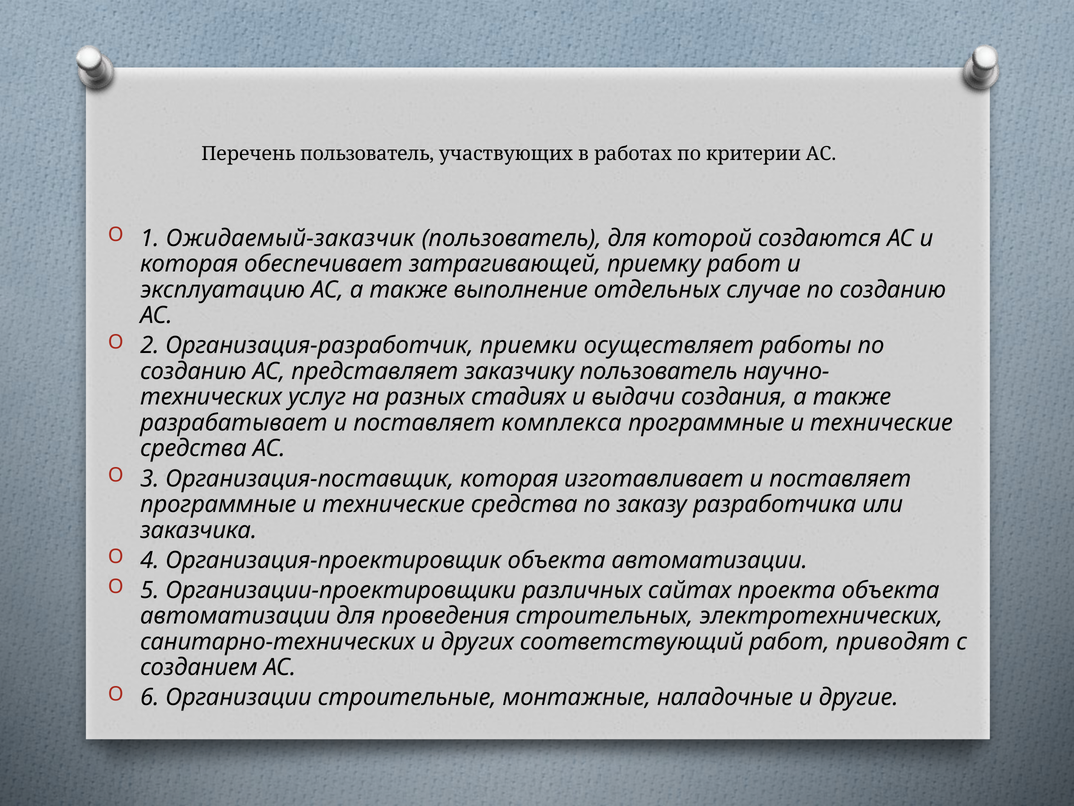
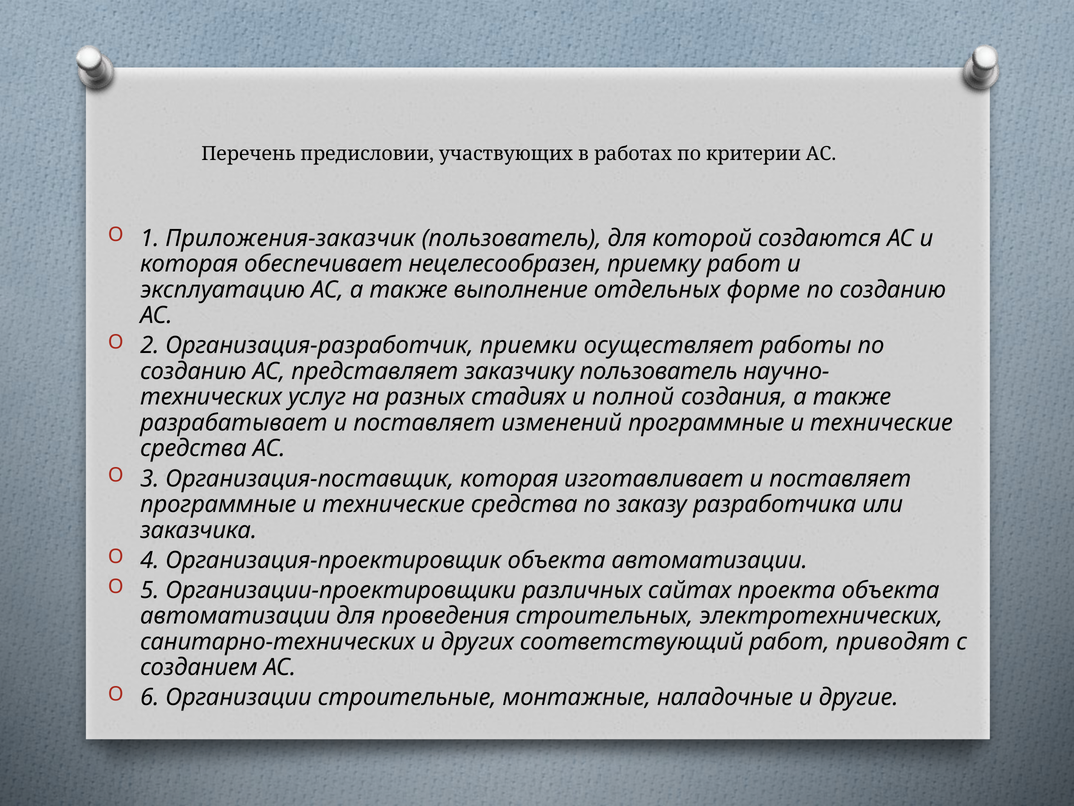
Перечень пользователь: пользователь -> предисловии
Ожидаемый-заказчик: Ожидаемый-заказчик -> Приложения-заказчик
затрагивающей: затрагивающей -> нецелесообразен
случае: случае -> форме
выдачи: выдачи -> полной
комплекса: комплекса -> изменений
